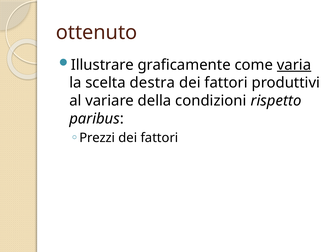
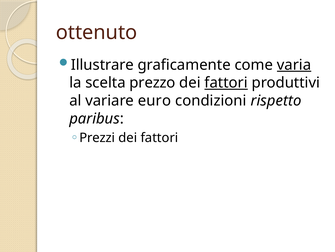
destra: destra -> prezzo
fattori at (226, 83) underline: none -> present
della: della -> euro
